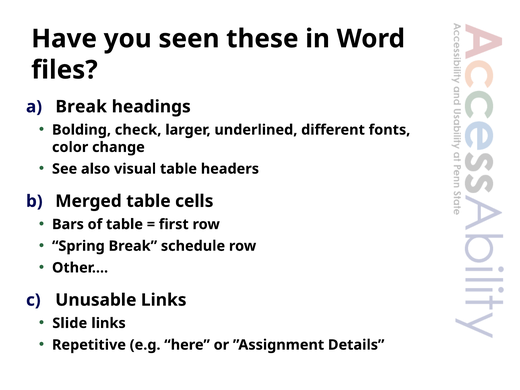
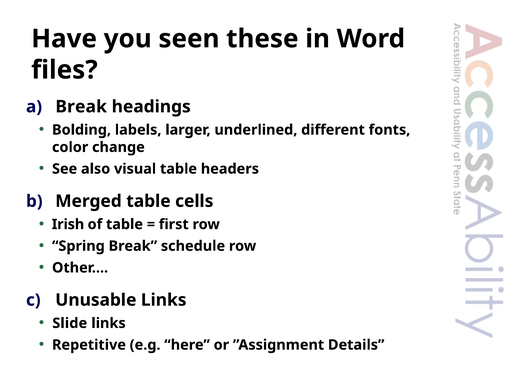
check: check -> labels
Bars: Bars -> Irish
